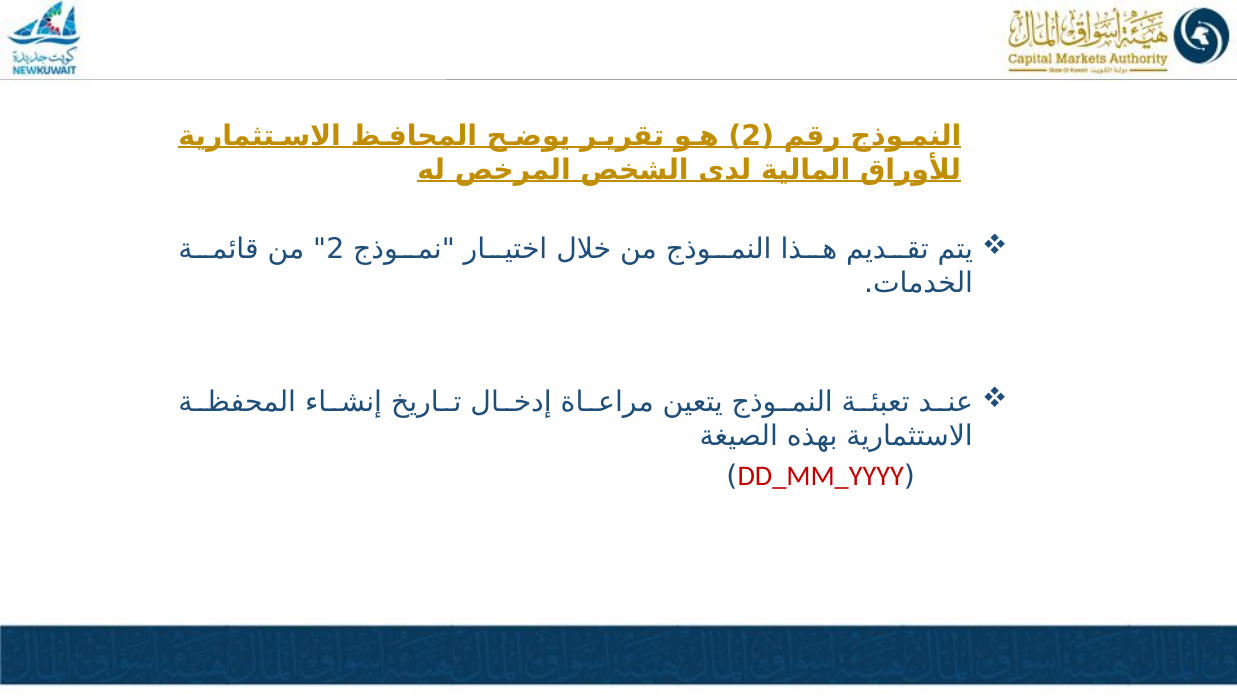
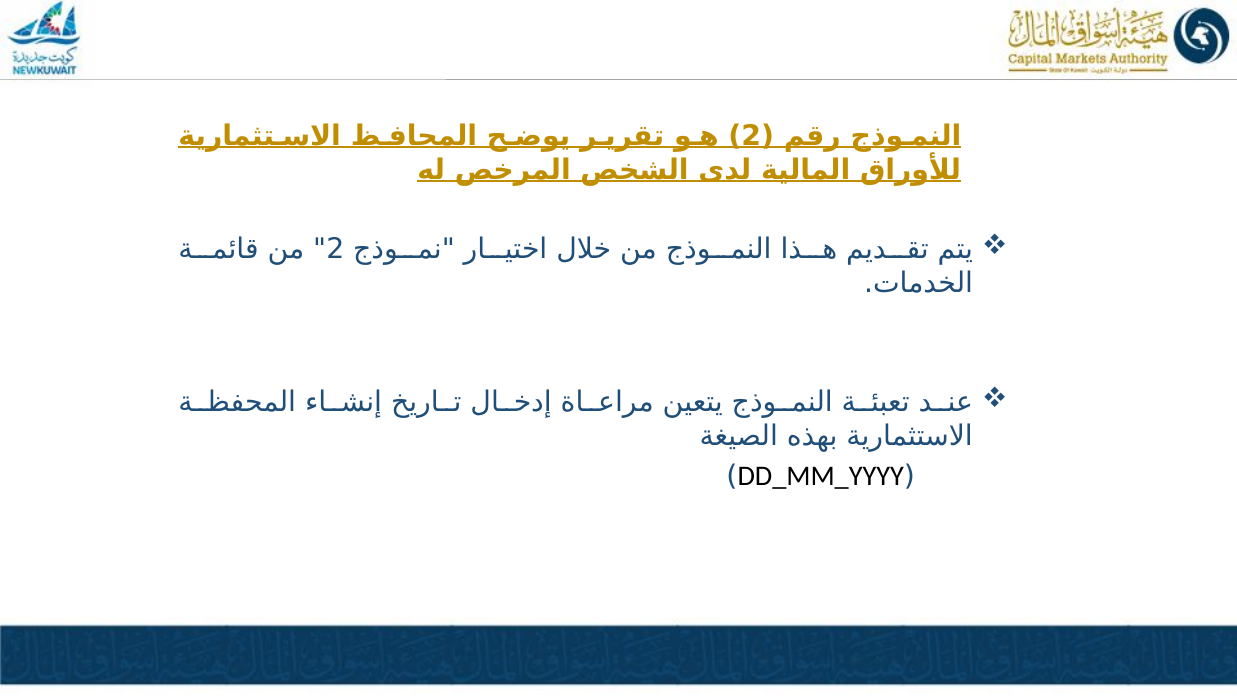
DD_MM_YYYY colour: red -> black
